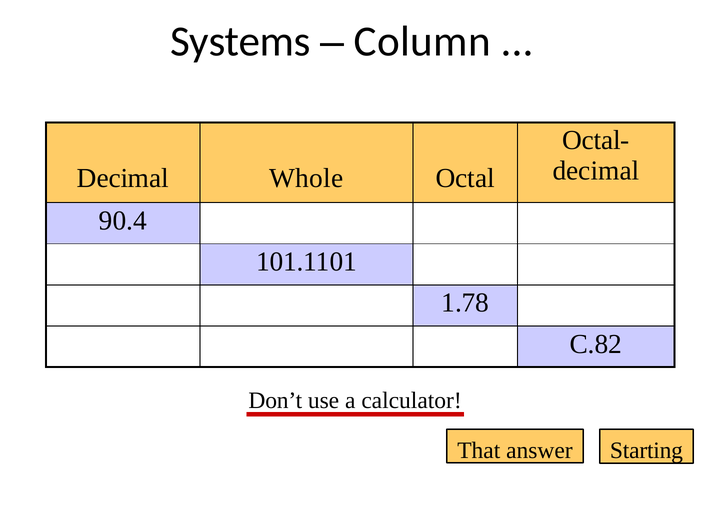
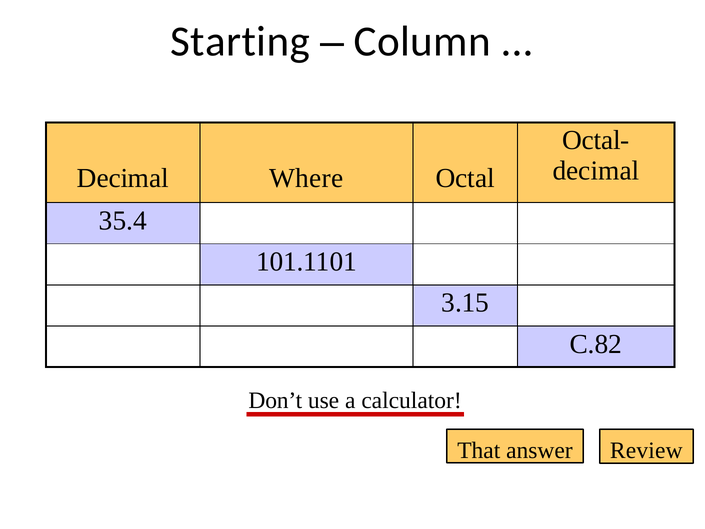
Systems: Systems -> Starting
Whole: Whole -> Where
90.4: 90.4 -> 35.4
1.78: 1.78 -> 3.15
Starting: Starting -> Review
